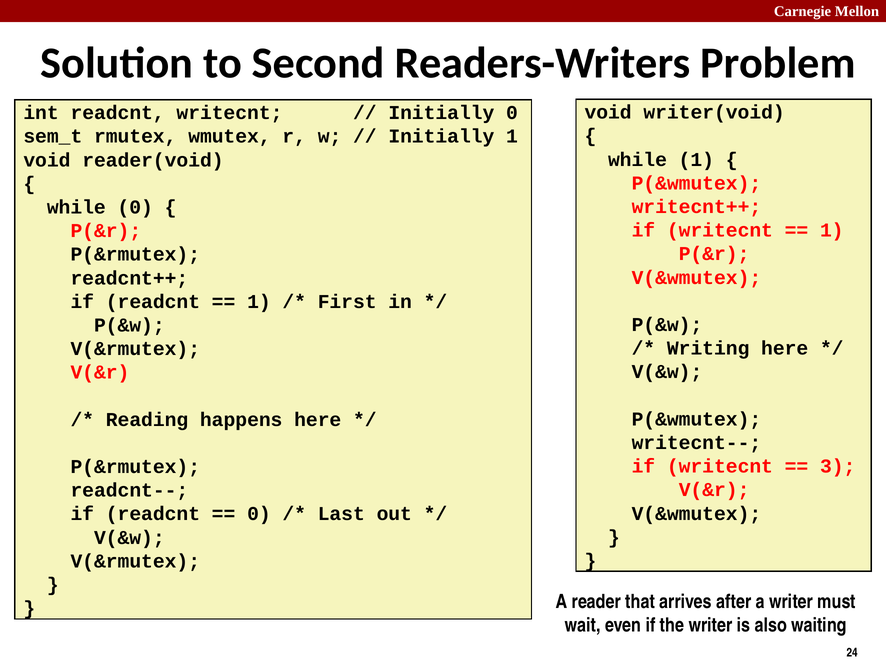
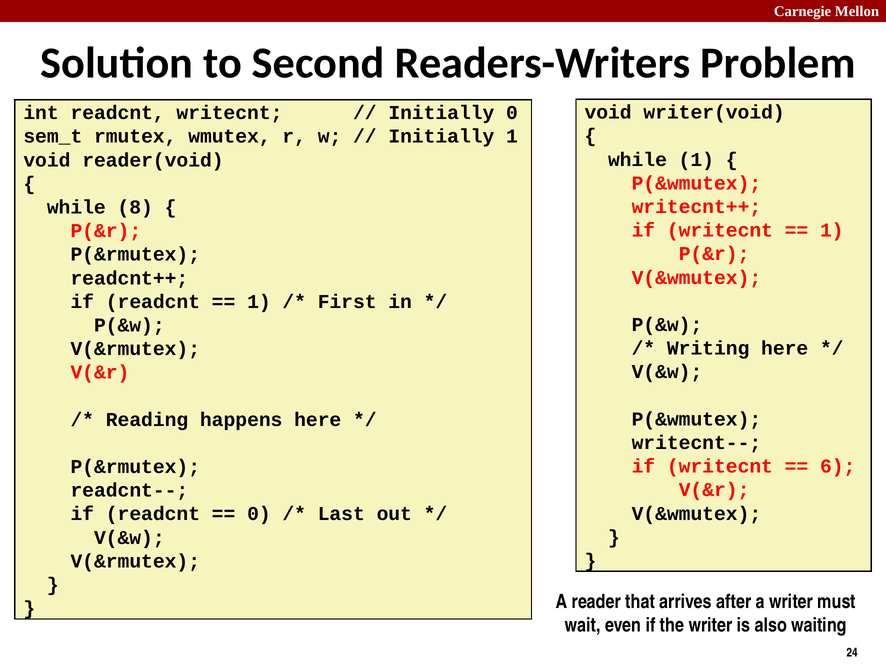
while 0: 0 -> 8
3: 3 -> 6
